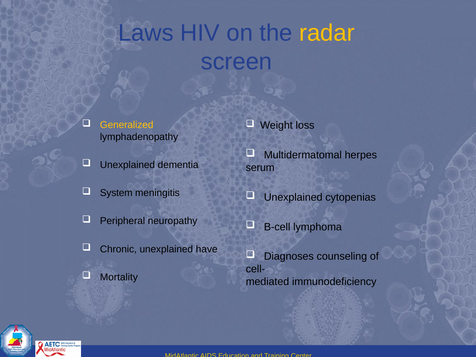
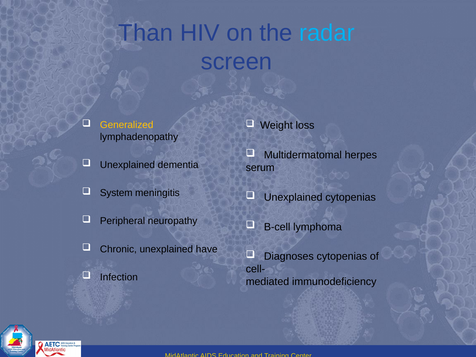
Laws: Laws -> Than
radar colour: yellow -> light blue
Diagnoses counseling: counseling -> cytopenias
Mortality: Mortality -> Infection
